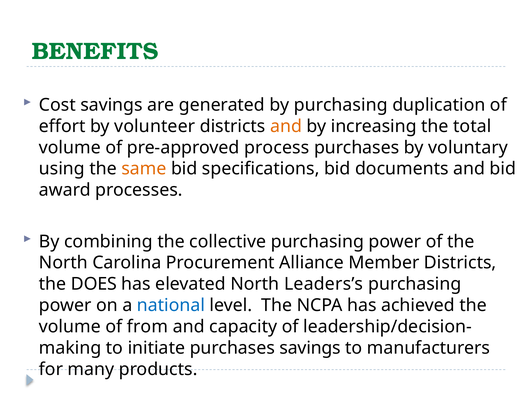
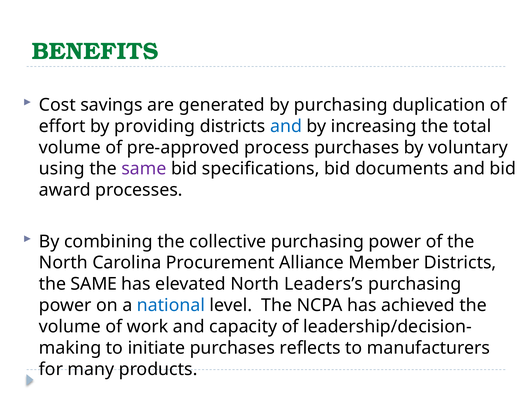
volunteer: volunteer -> providing
and at (286, 126) colour: orange -> blue
same at (144, 169) colour: orange -> purple
DOES at (94, 284): DOES -> SAME
from: from -> work
purchases savings: savings -> reflects
